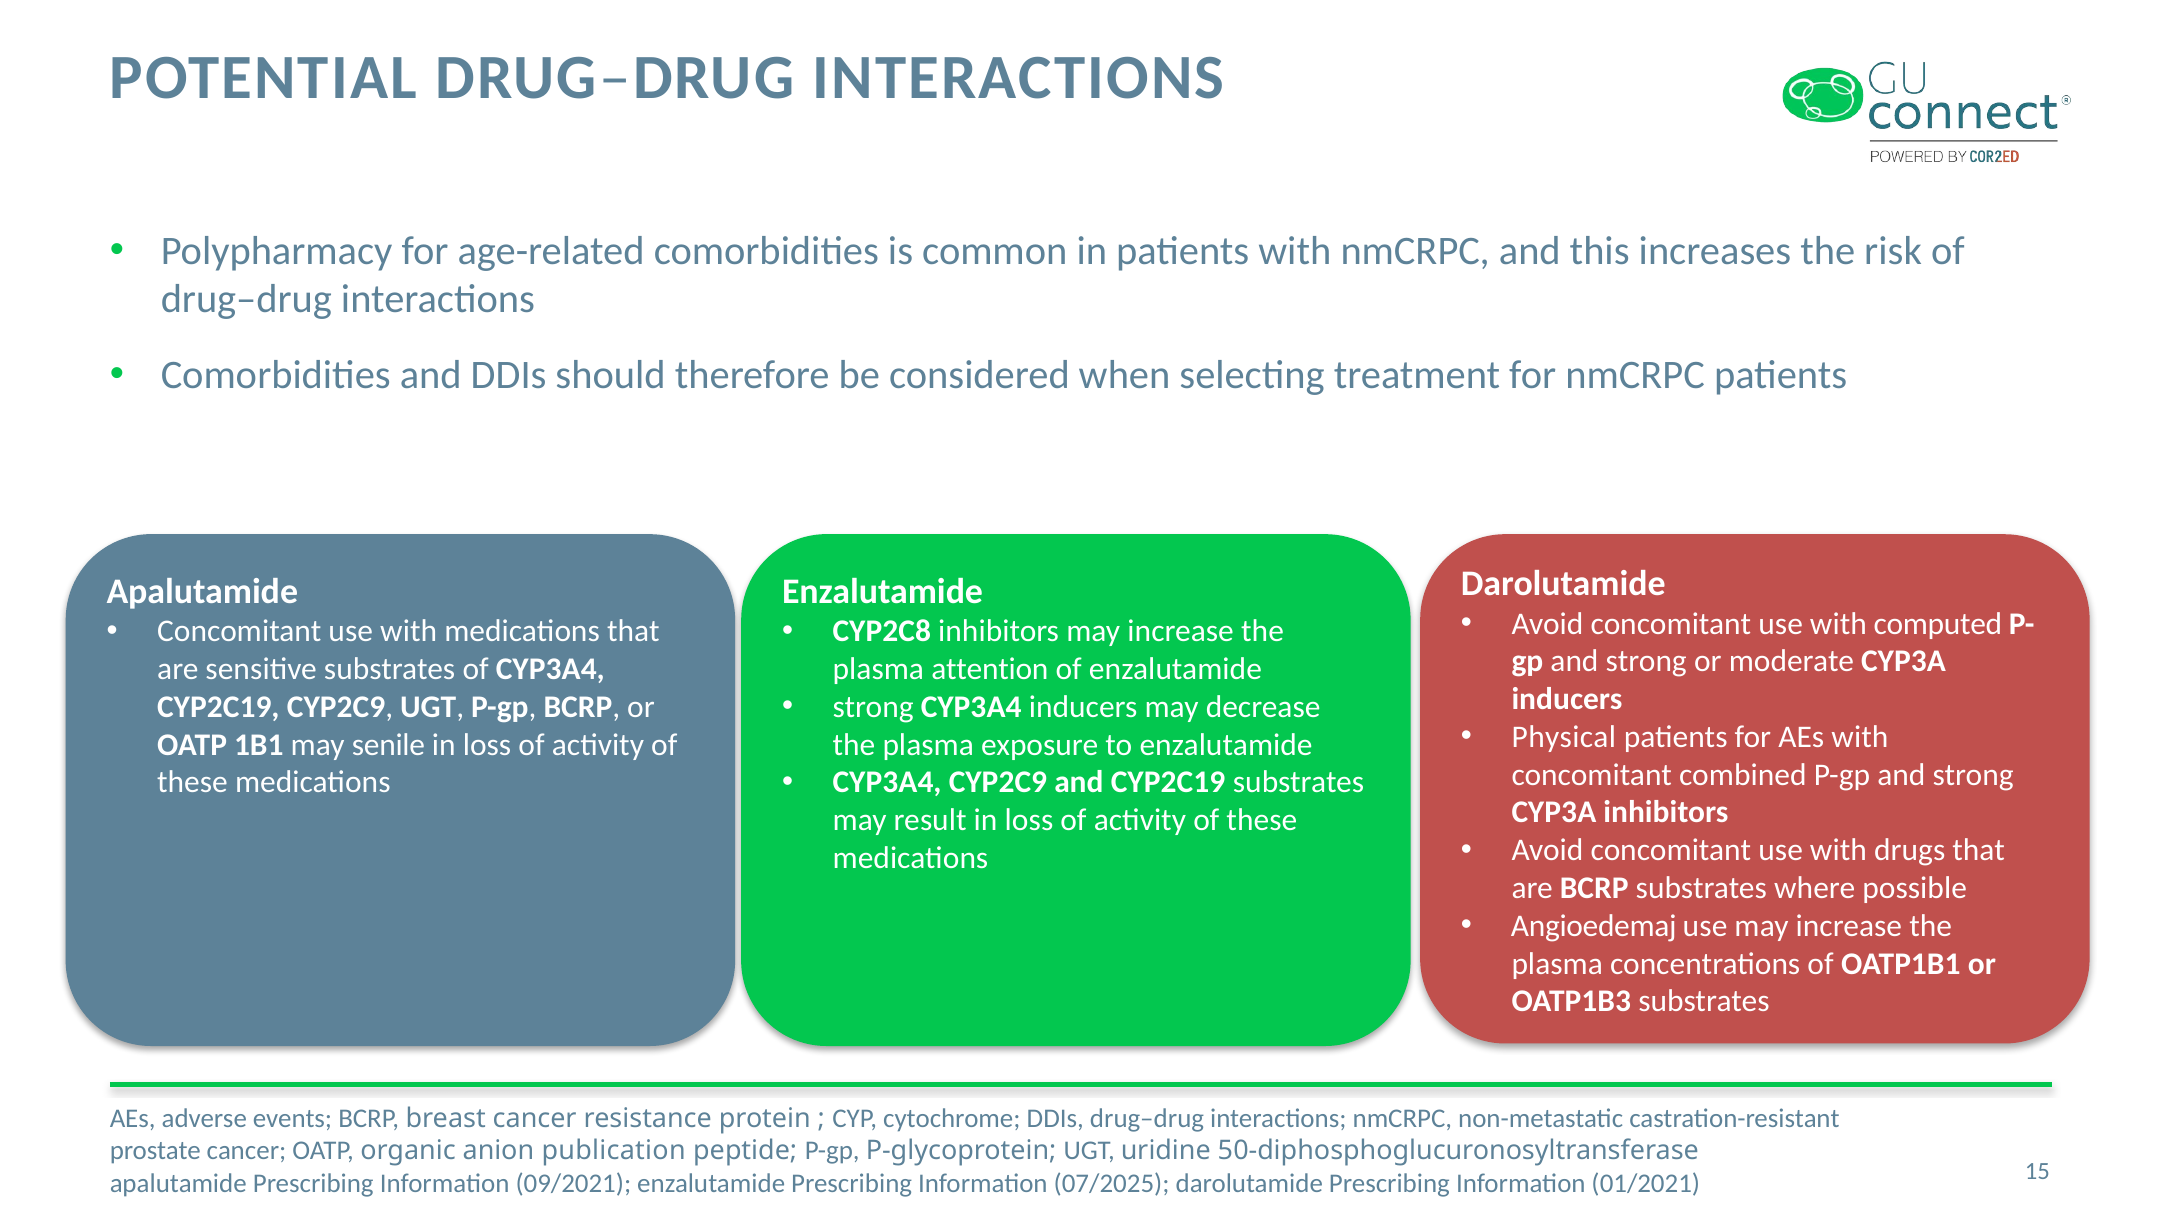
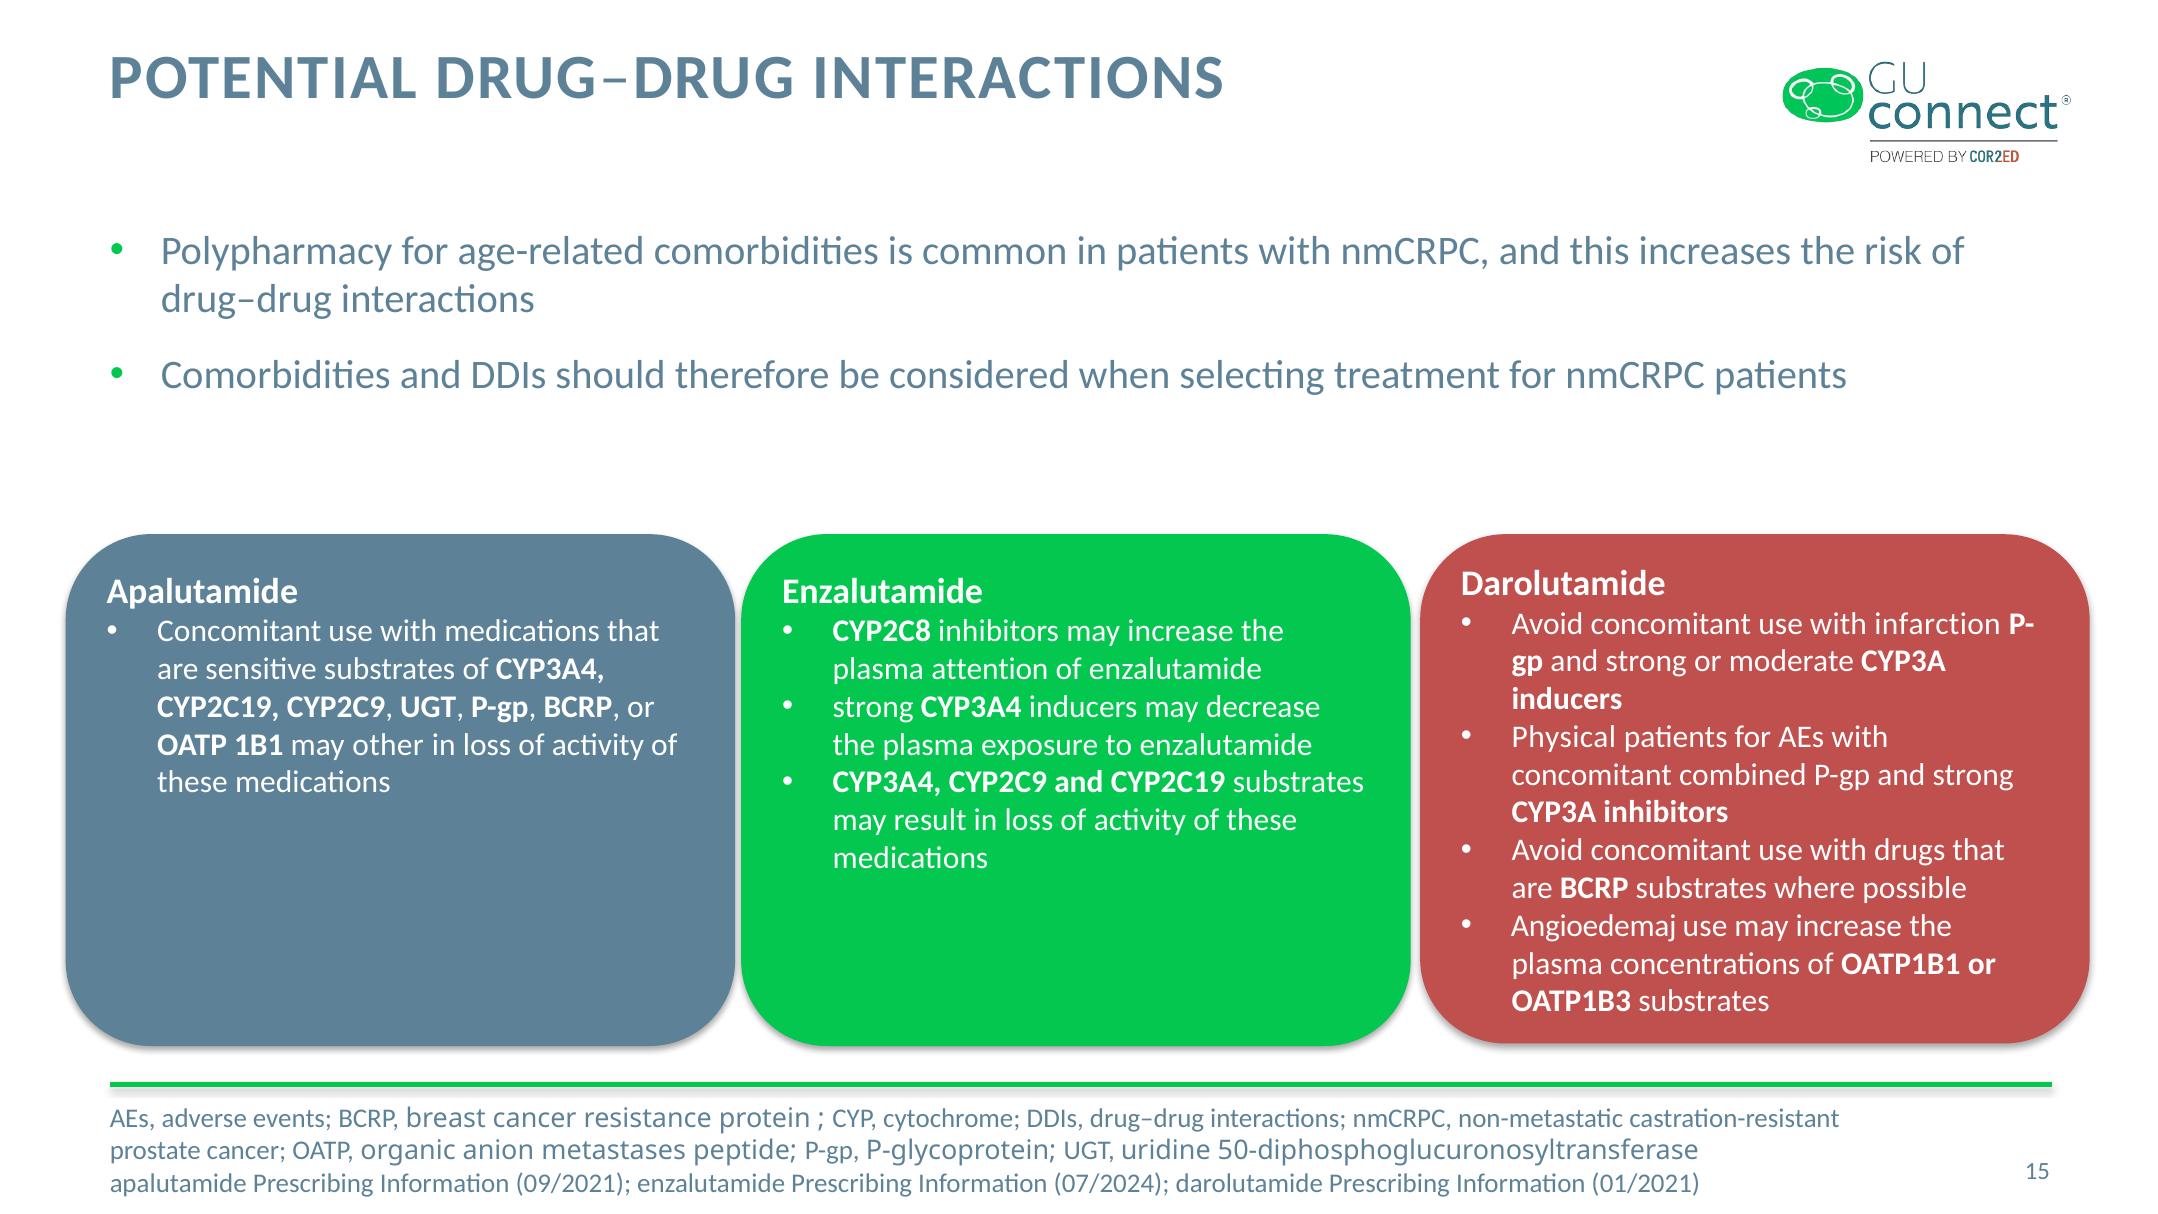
computed: computed -> infarction
senile: senile -> other
publication: publication -> metastases
07/2025: 07/2025 -> 07/2024
